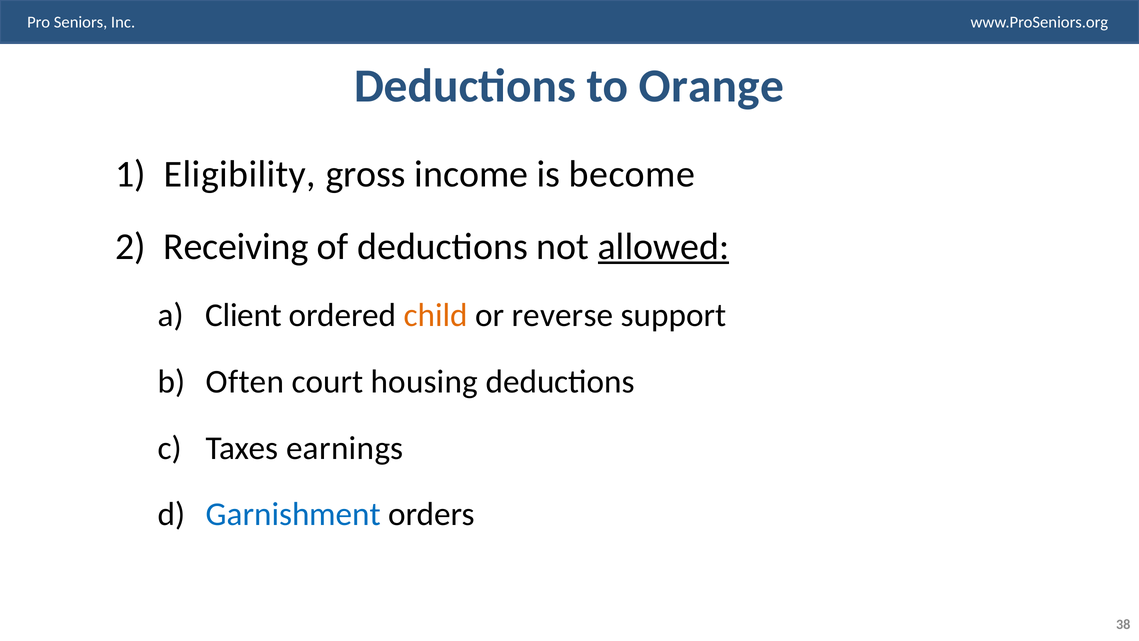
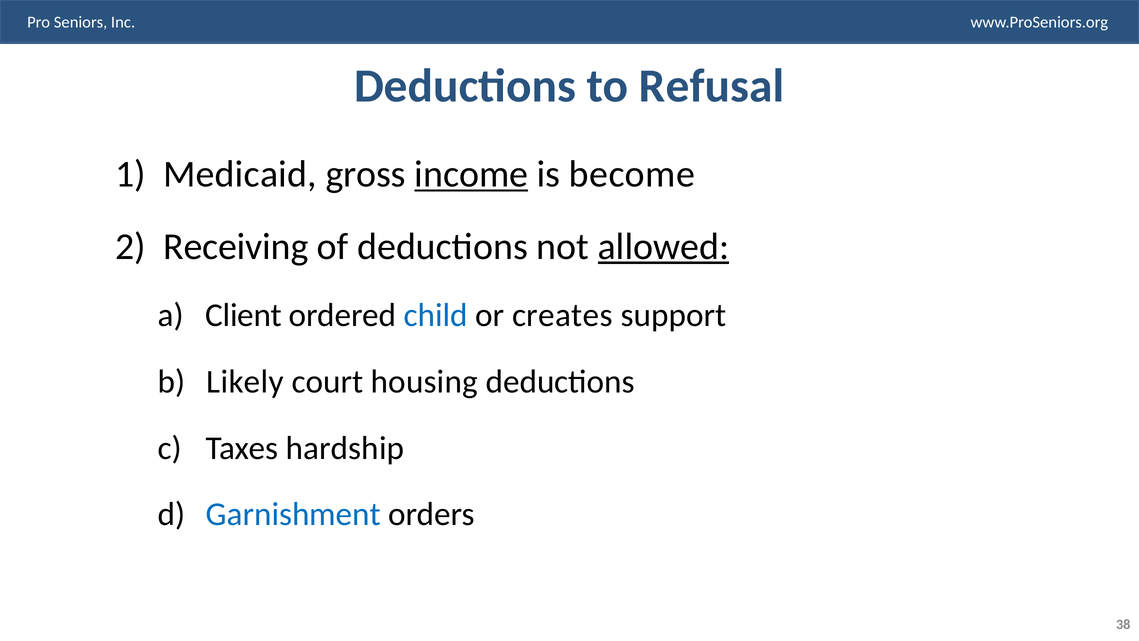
Orange: Orange -> Refusal
Eligibility: Eligibility -> Medicaid
income underline: none -> present
child colour: orange -> blue
reverse: reverse -> creates
Often: Often -> Likely
earnings: earnings -> hardship
